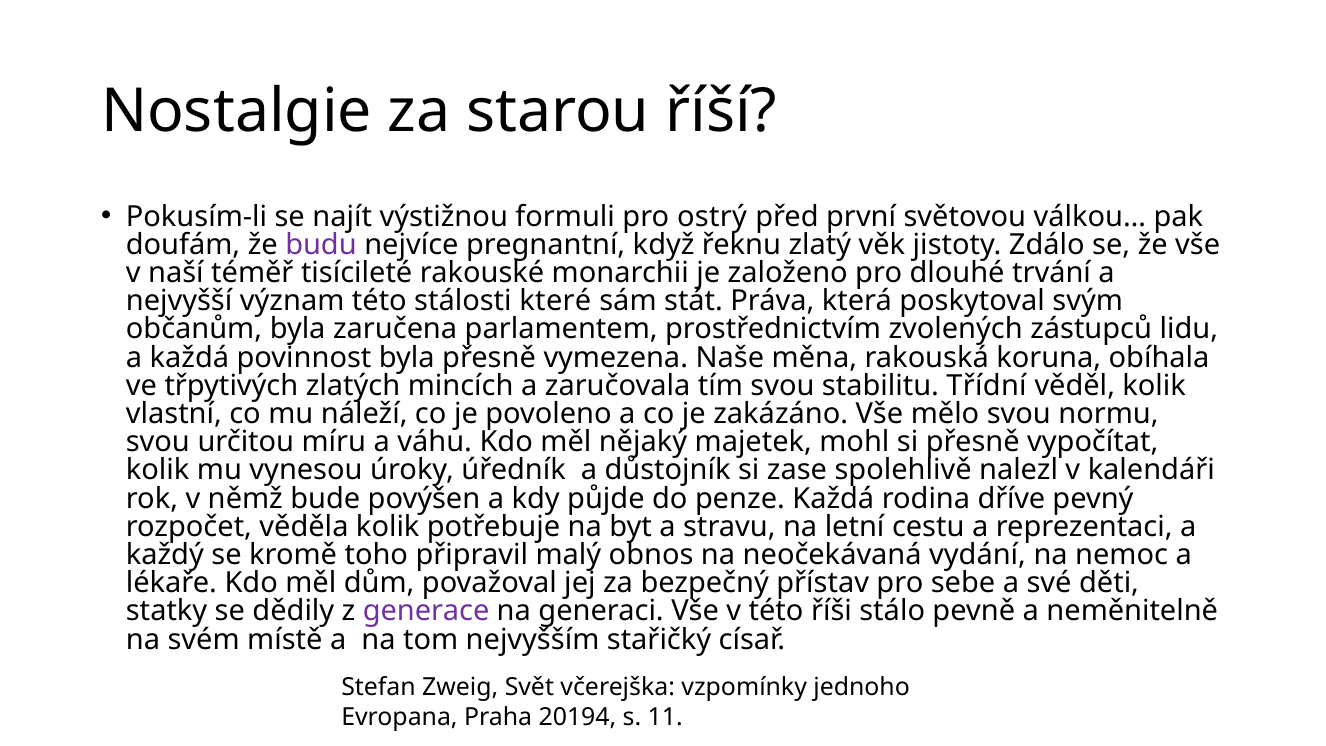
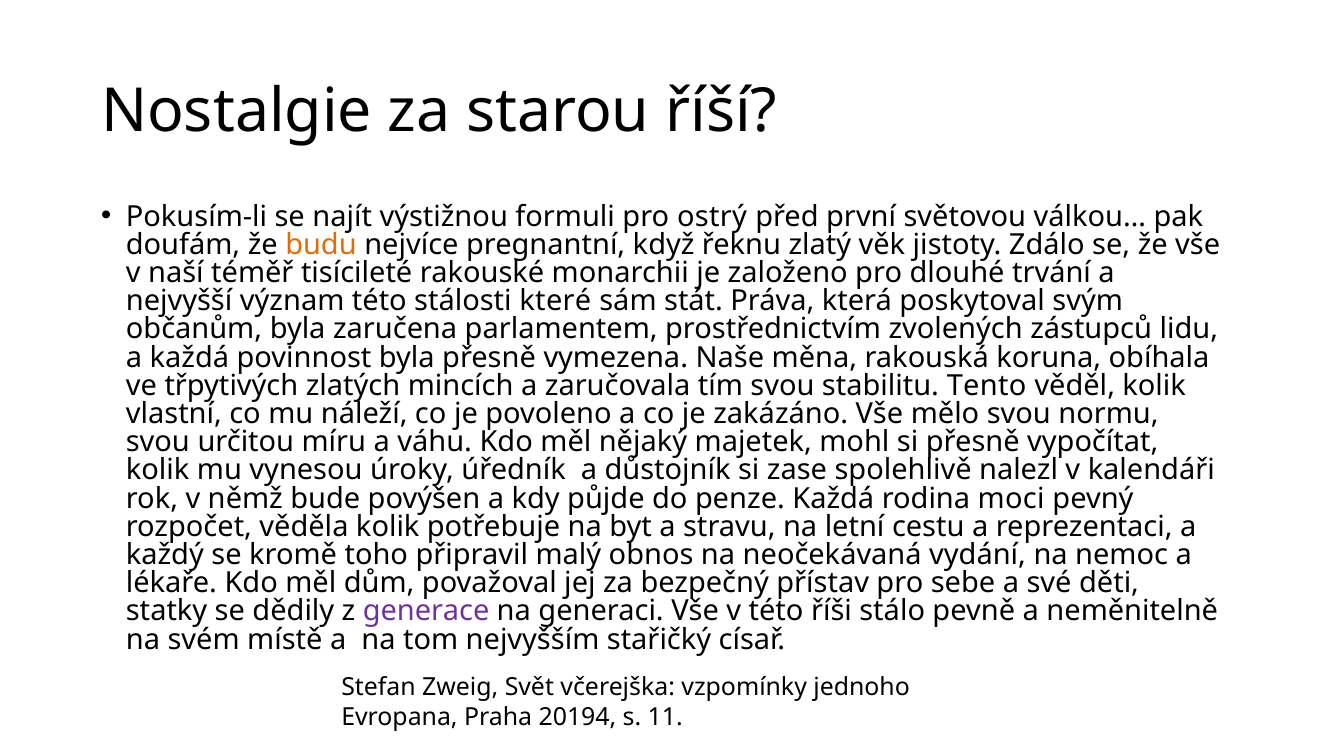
budu colour: purple -> orange
Třídní: Třídní -> Tento
dříve: dříve -> moci
